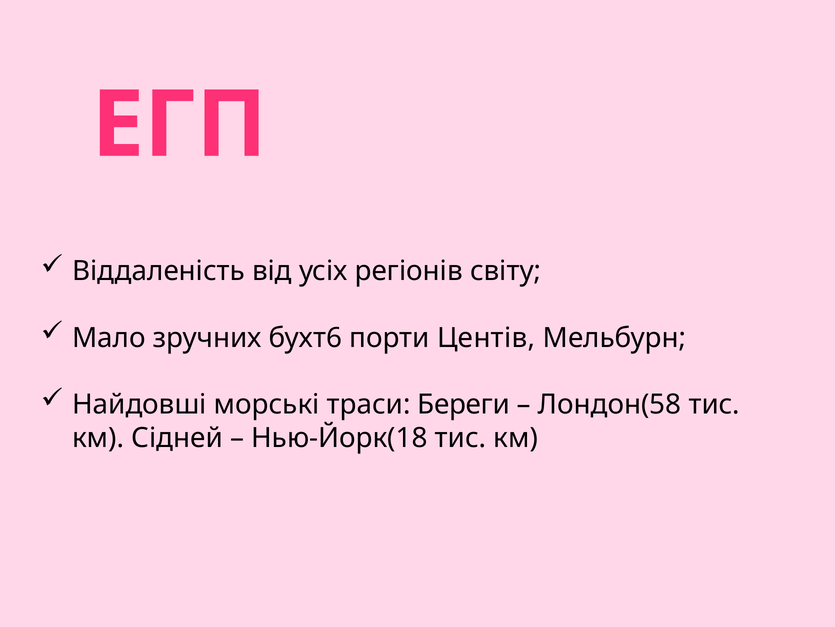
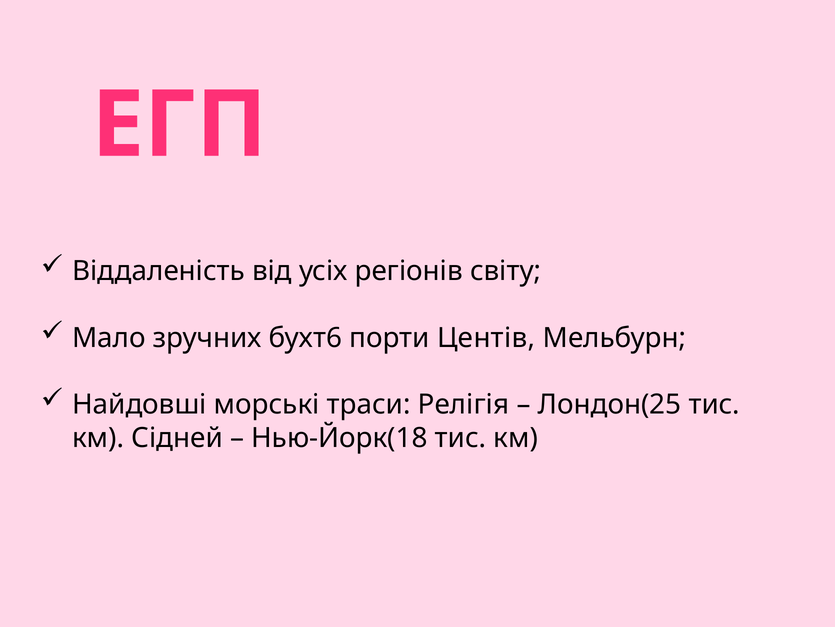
Береги: Береги -> Релігія
Лондон(58: Лондон(58 -> Лондон(25
